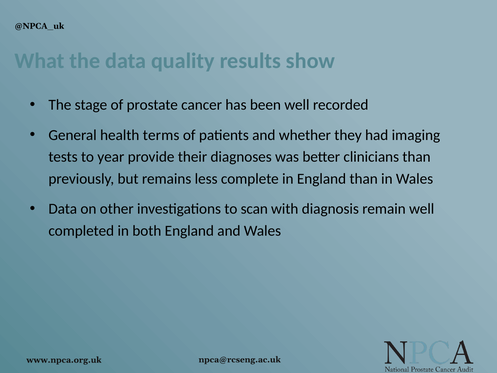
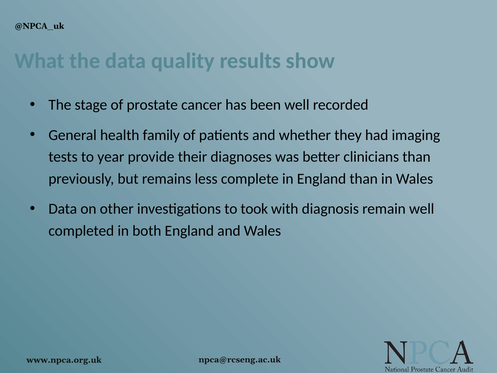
terms: terms -> family
scan: scan -> took
